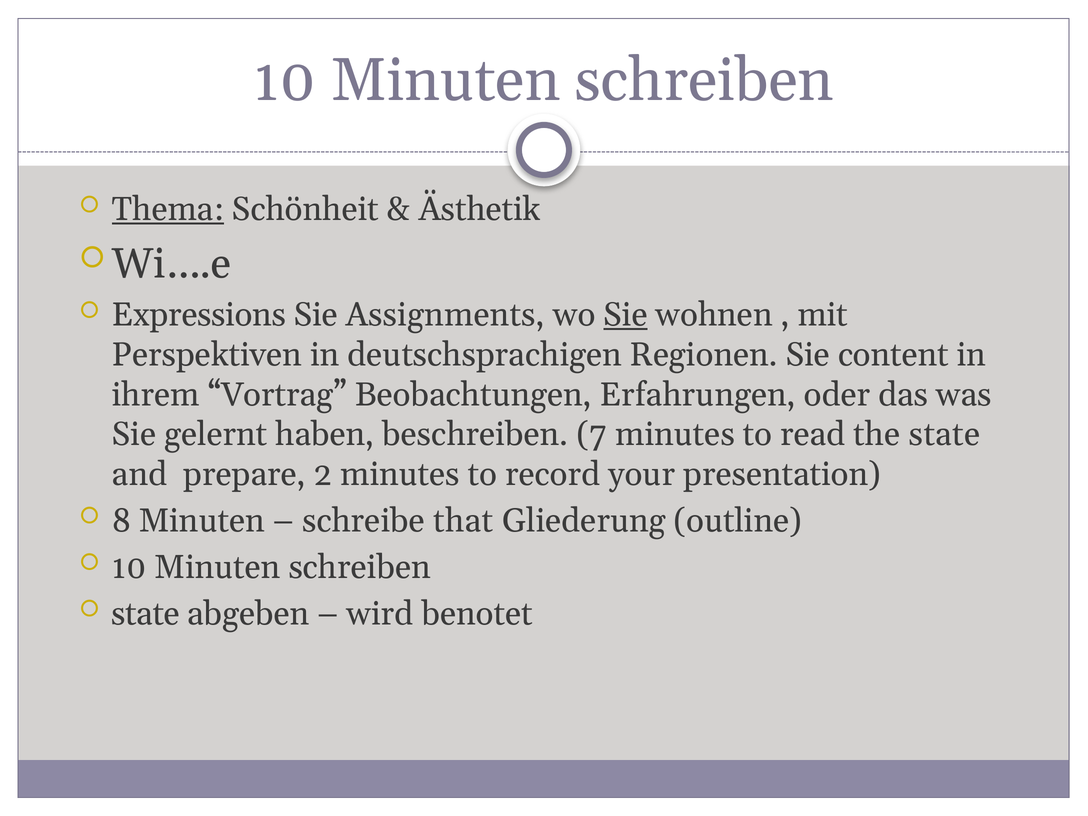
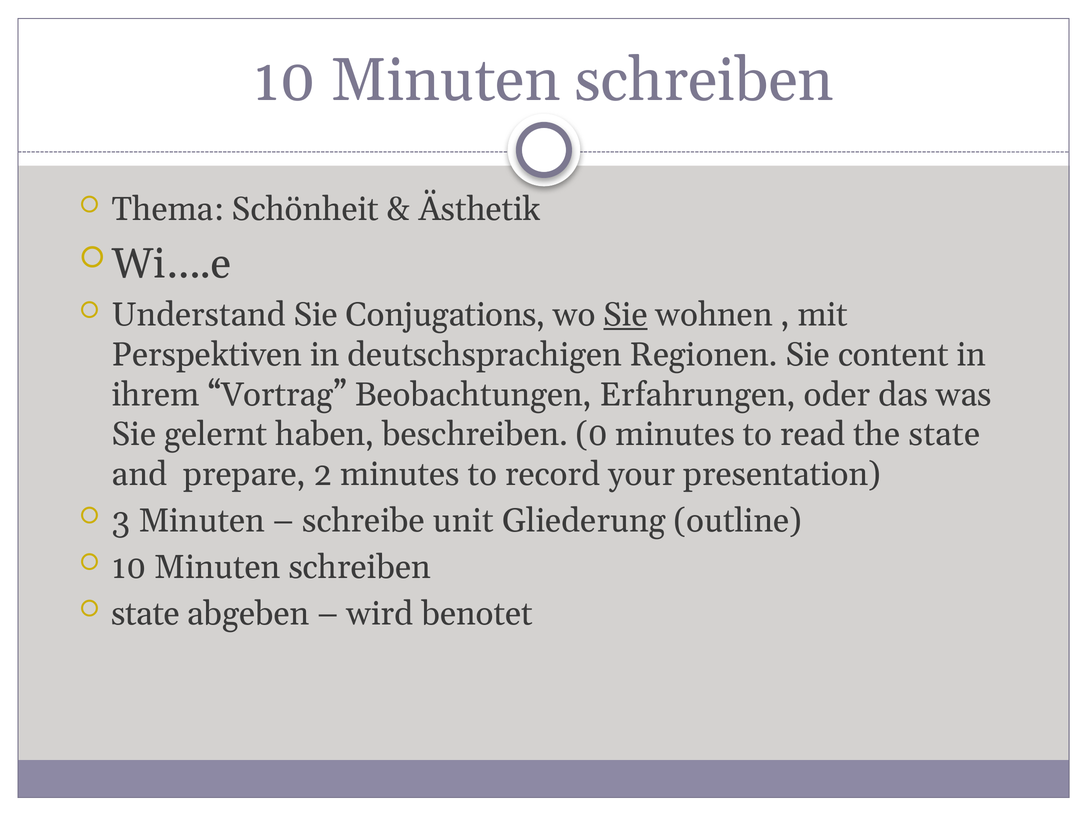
Thema underline: present -> none
Expressions: Expressions -> Understand
Assignments: Assignments -> Conjugations
7: 7 -> 0
8: 8 -> 3
that: that -> unit
